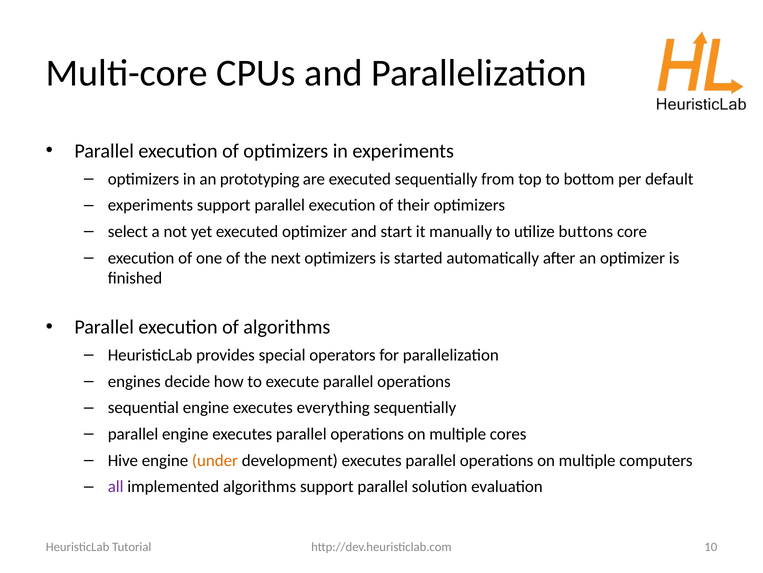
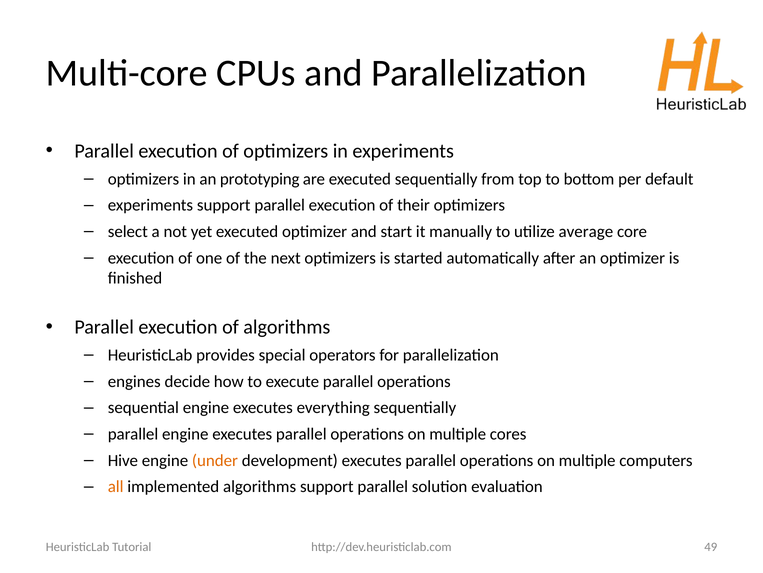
buttons: buttons -> average
all colour: purple -> orange
10: 10 -> 49
